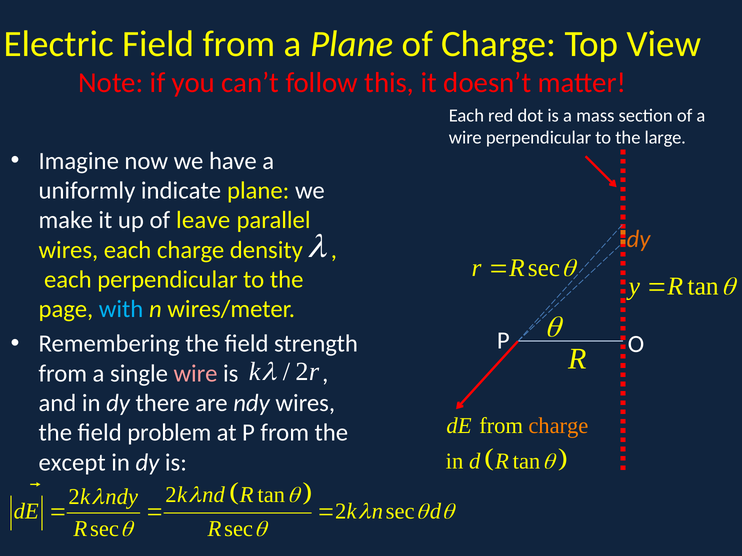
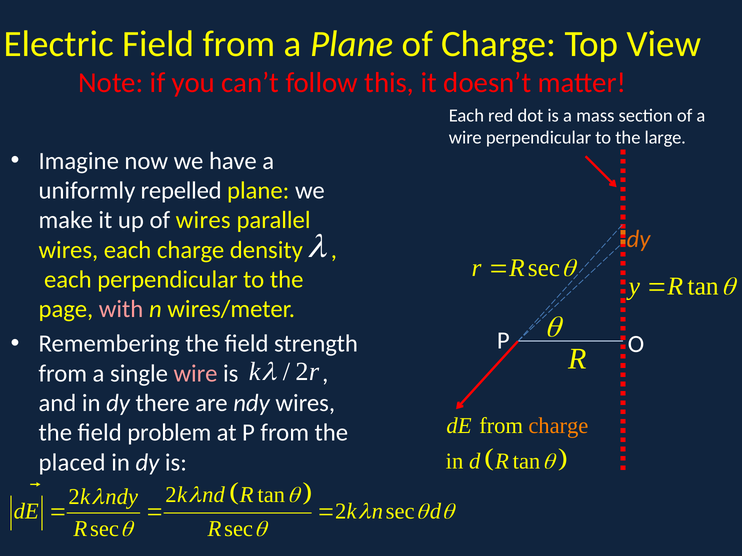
indicate: indicate -> repelled
of leave: leave -> wires
with colour: light blue -> pink
except: except -> placed
